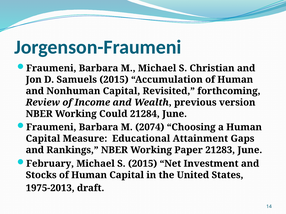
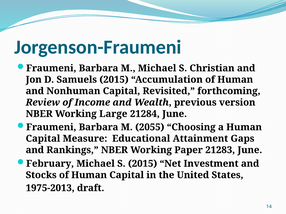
Could: Could -> Large
2074: 2074 -> 2055
